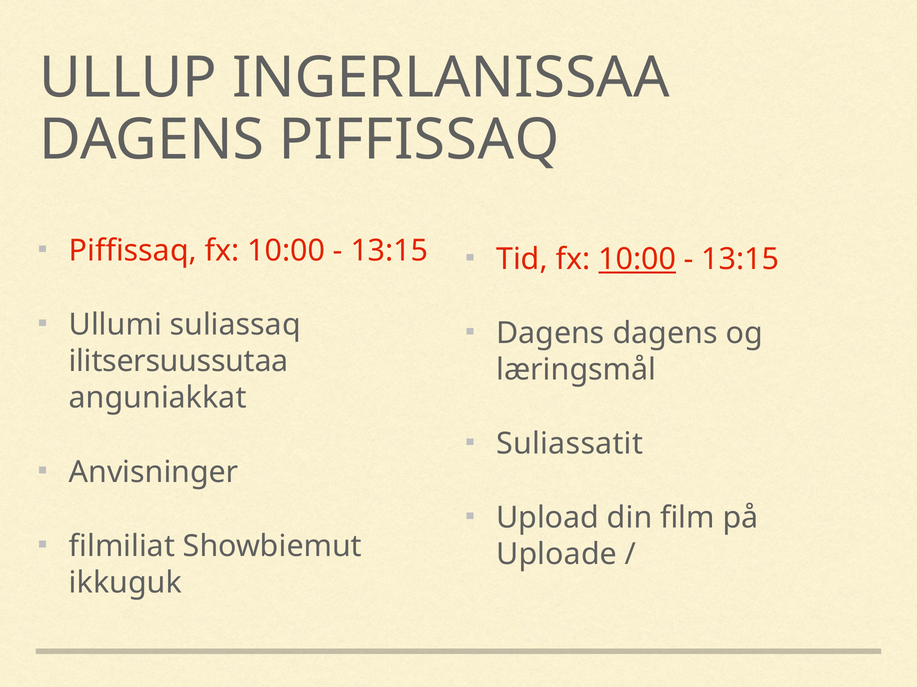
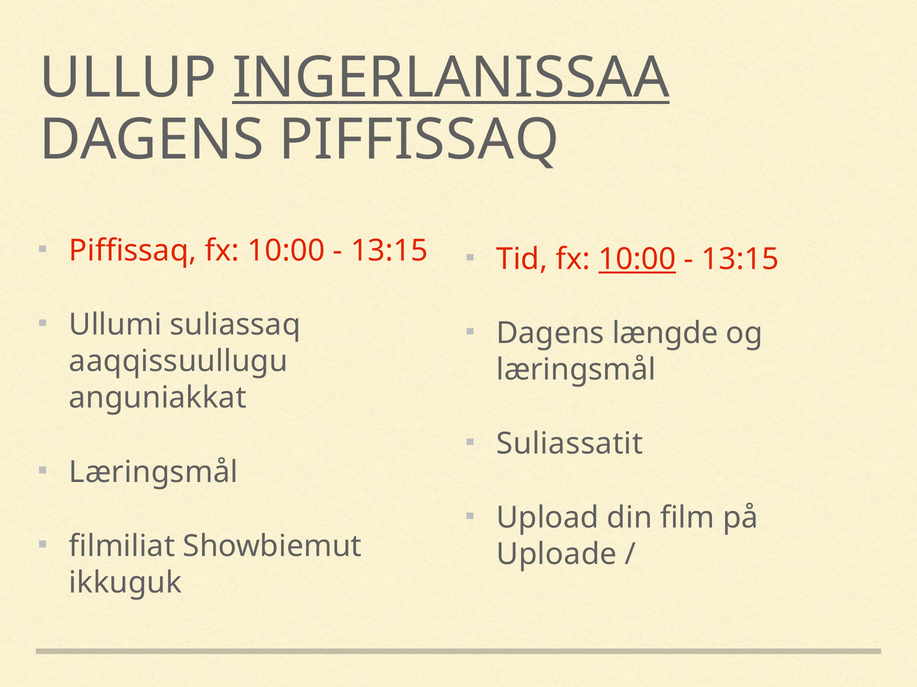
INGERLANISSAA underline: none -> present
Dagens dagens: dagens -> længde
ilitsersuussutaa: ilitsersuussutaa -> aaqqissuullugu
Anvisninger at (154, 473): Anvisninger -> Læringsmål
